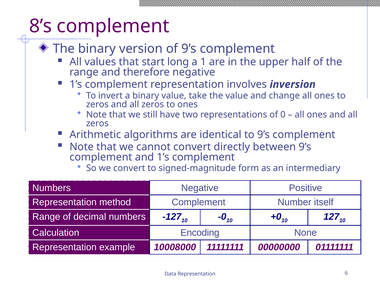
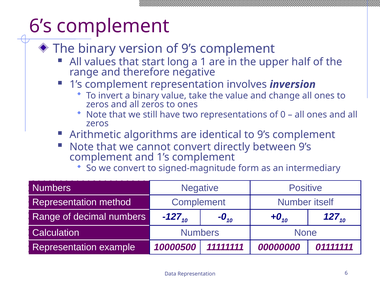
8’s: 8’s -> 6’s
Calculation Encoding: Encoding -> Numbers
10008000: 10008000 -> 10000500
